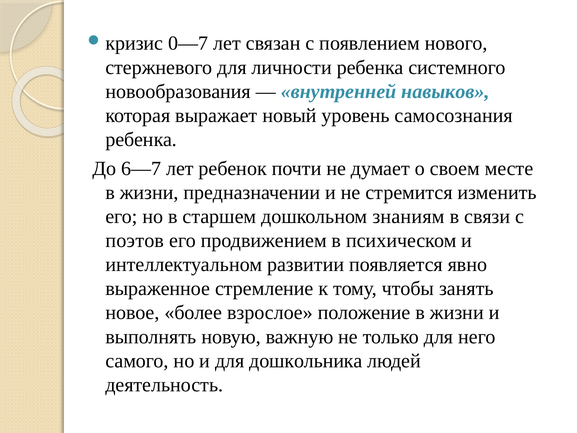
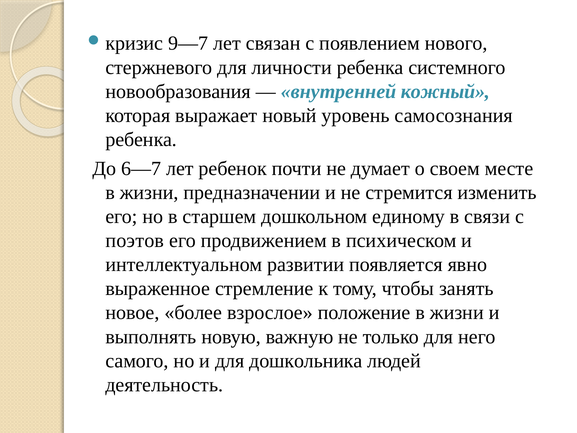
0—7: 0—7 -> 9—7
навыков: навыков -> кожный
знаниям: знаниям -> единому
